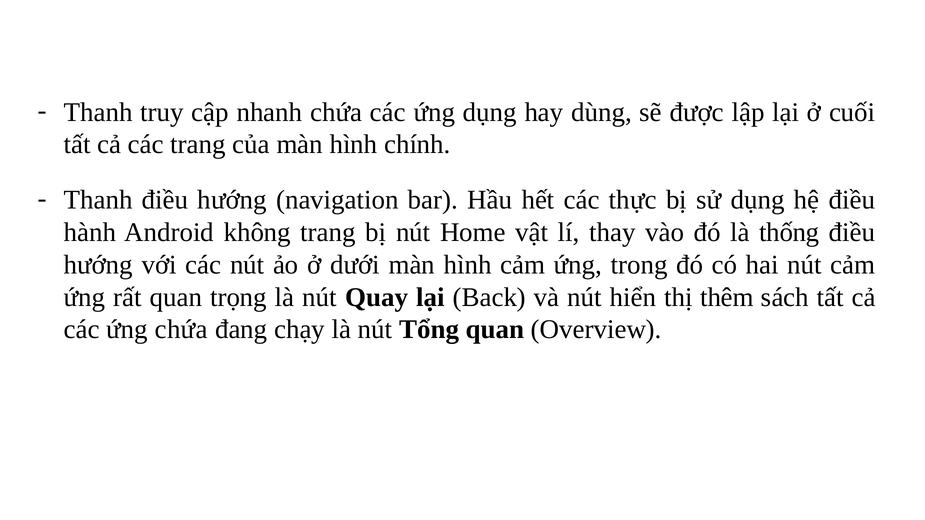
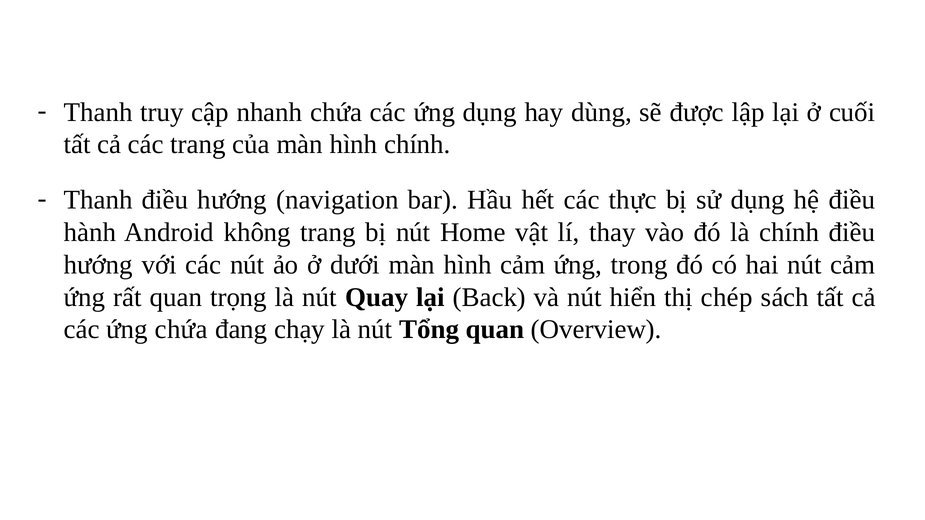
là thống: thống -> chính
thêm: thêm -> chép
